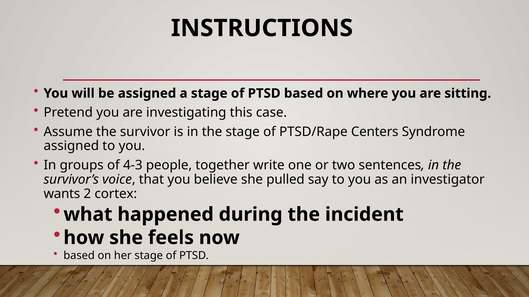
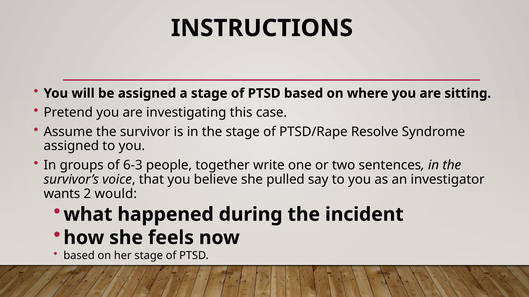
Centers: Centers -> Resolve
4-3: 4-3 -> 6-3
cortex: cortex -> would
